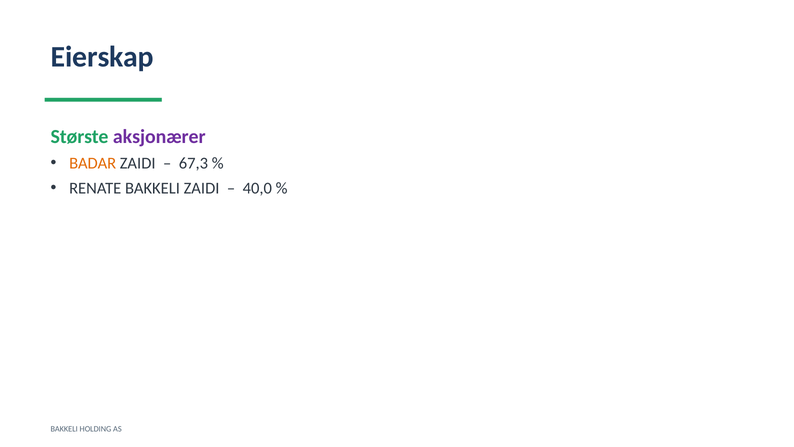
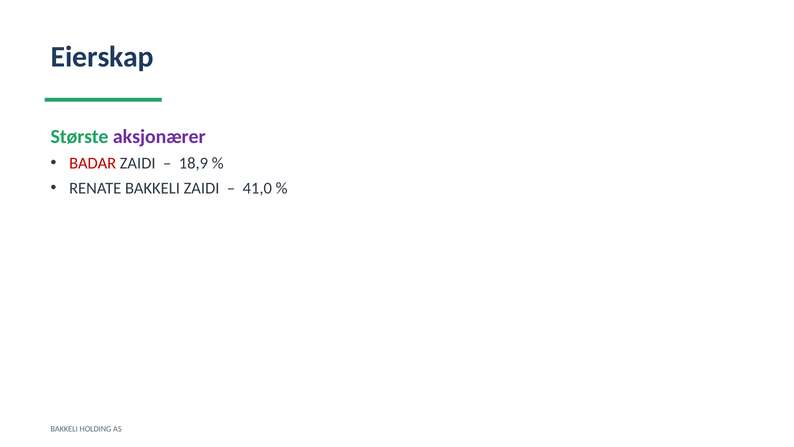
BADAR colour: orange -> red
67,3: 67,3 -> 18,9
40,0: 40,0 -> 41,0
